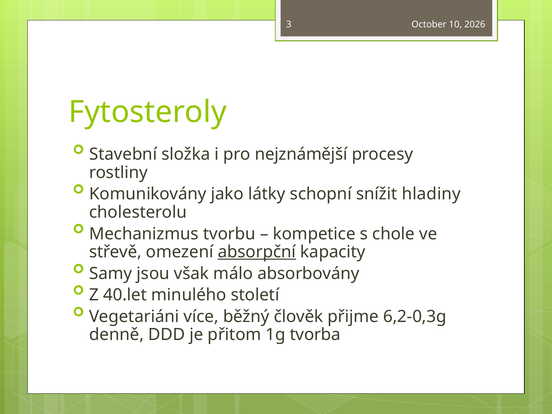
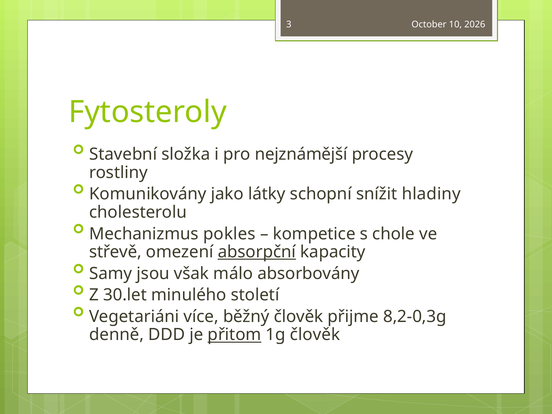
tvorbu: tvorbu -> pokles
40.let: 40.let -> 30.let
6,2-0,3g: 6,2-0,3g -> 8,2-0,3g
přitom underline: none -> present
1g tvorba: tvorba -> člověk
